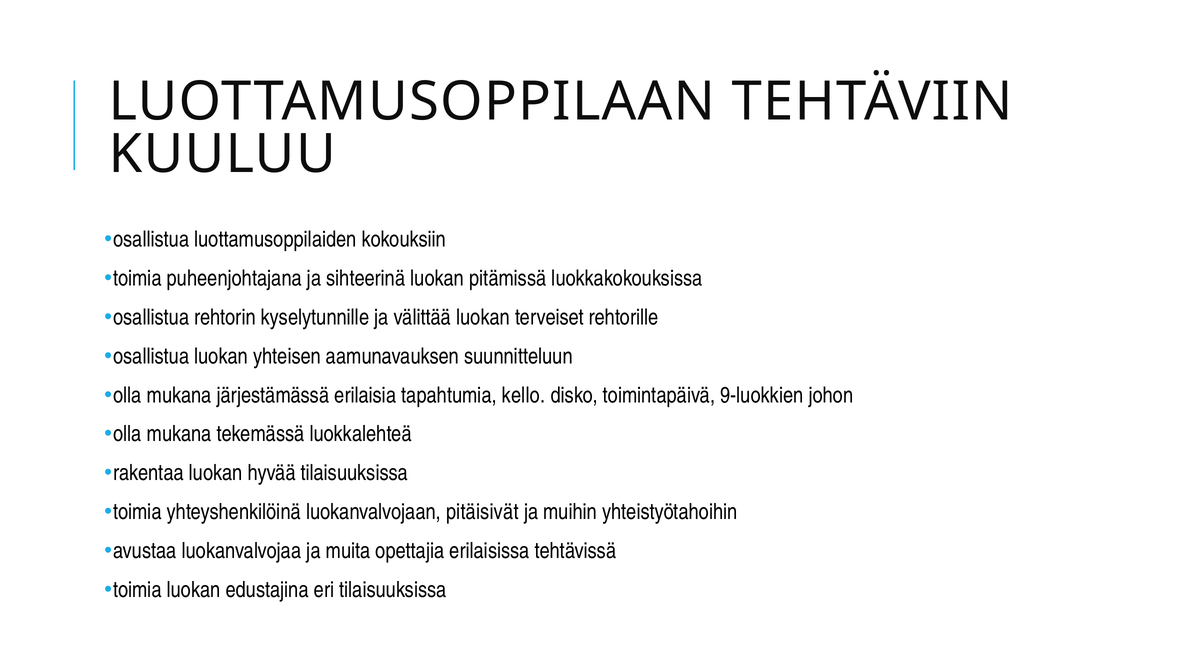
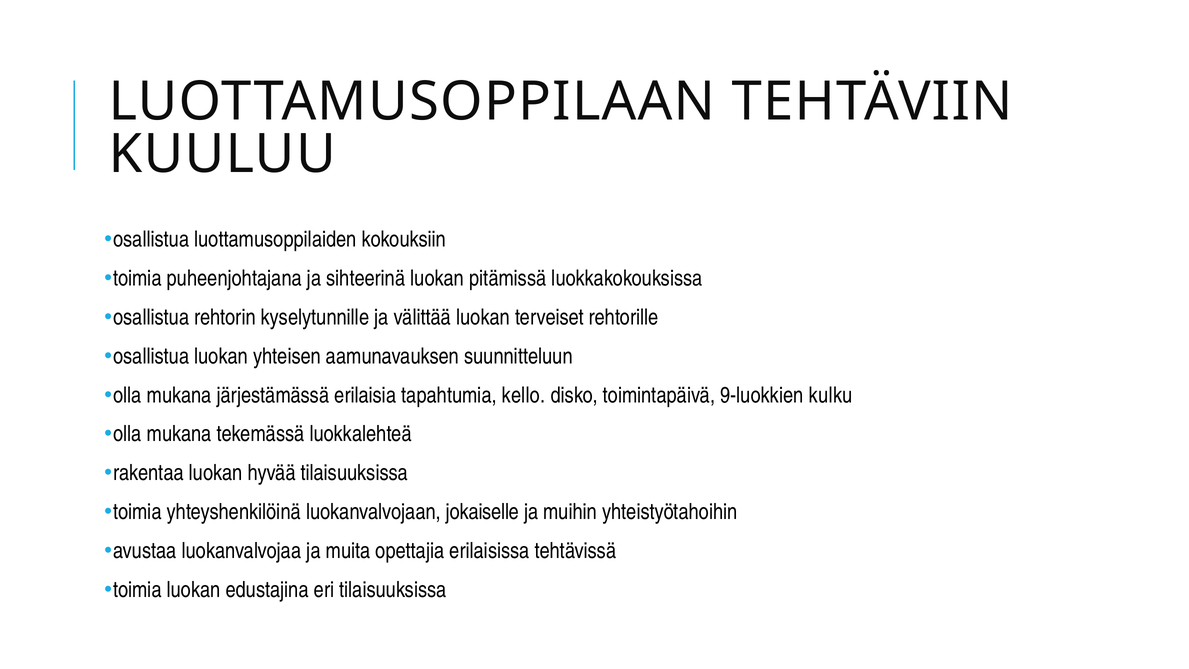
johon: johon -> kulku
pitäisivät: pitäisivät -> jokaiselle
